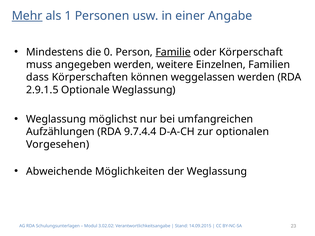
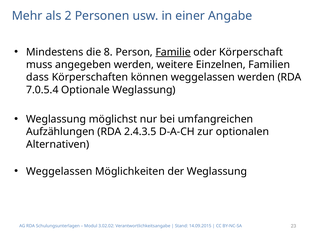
Mehr underline: present -> none
1: 1 -> 2
0: 0 -> 8
2.9.1.5: 2.9.1.5 -> 7.0.5.4
9.7.4.4: 9.7.4.4 -> 2.4.3.5
Vorgesehen: Vorgesehen -> Alternativen
Abweichende at (59, 171): Abweichende -> Weggelassen
